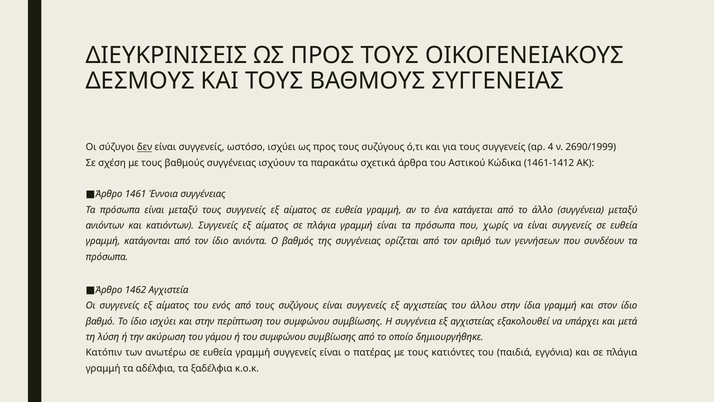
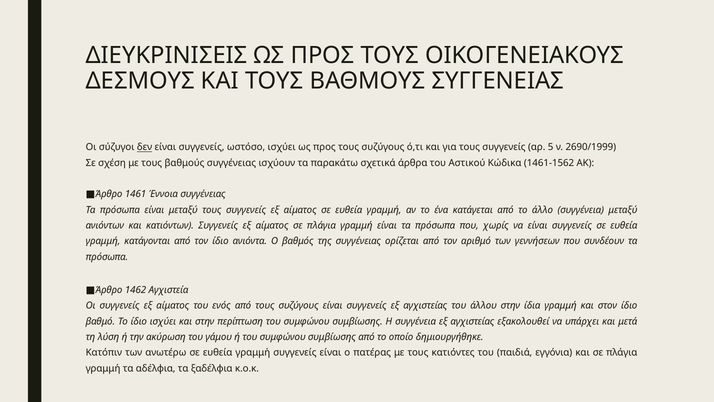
4: 4 -> 5
1461-1412: 1461-1412 -> 1461-1562
